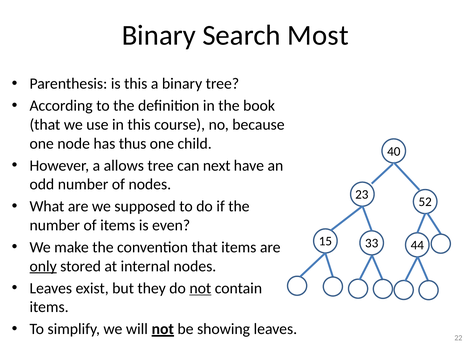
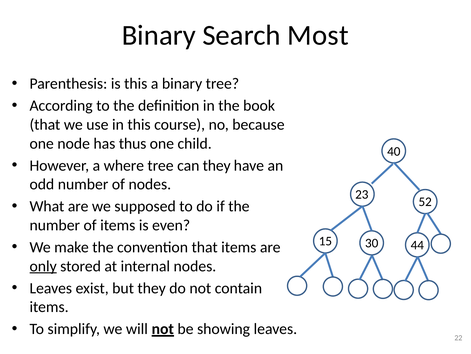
allows: allows -> where
can next: next -> they
33: 33 -> 30
not at (200, 288) underline: present -> none
